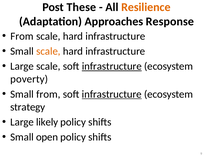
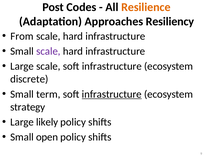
These: These -> Codes
Response: Response -> Resiliency
scale at (48, 51) colour: orange -> purple
infrastructure at (112, 66) underline: present -> none
poverty: poverty -> discrete
Small from: from -> term
